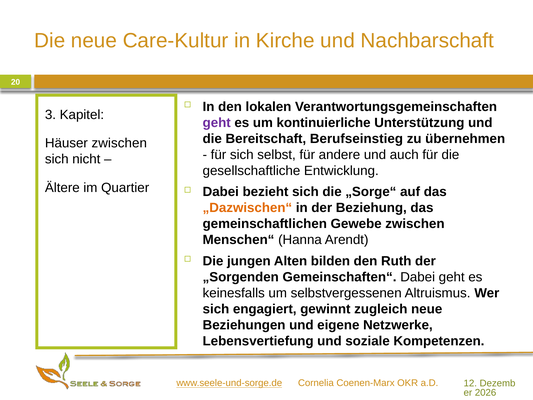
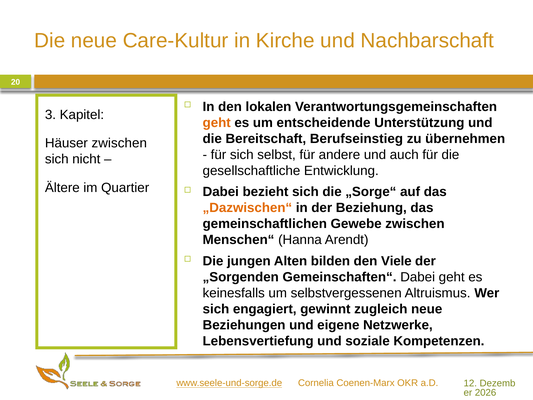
geht at (217, 123) colour: purple -> orange
kontinuierliche: kontinuierliche -> entscheidende
Ruth: Ruth -> Viele
